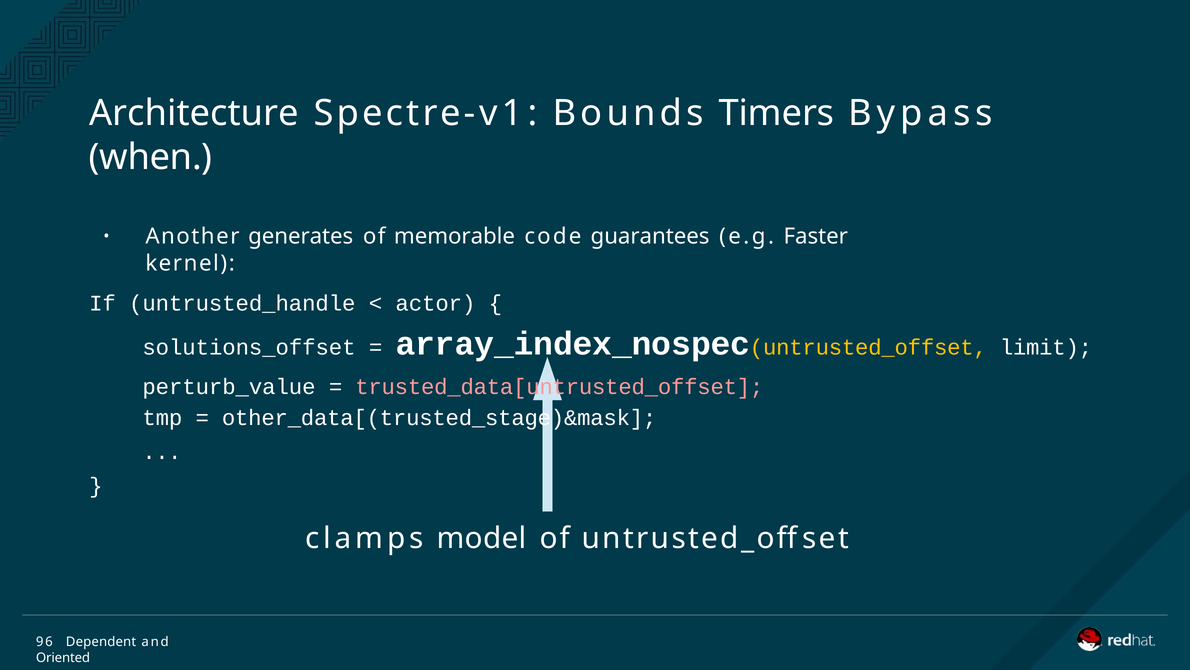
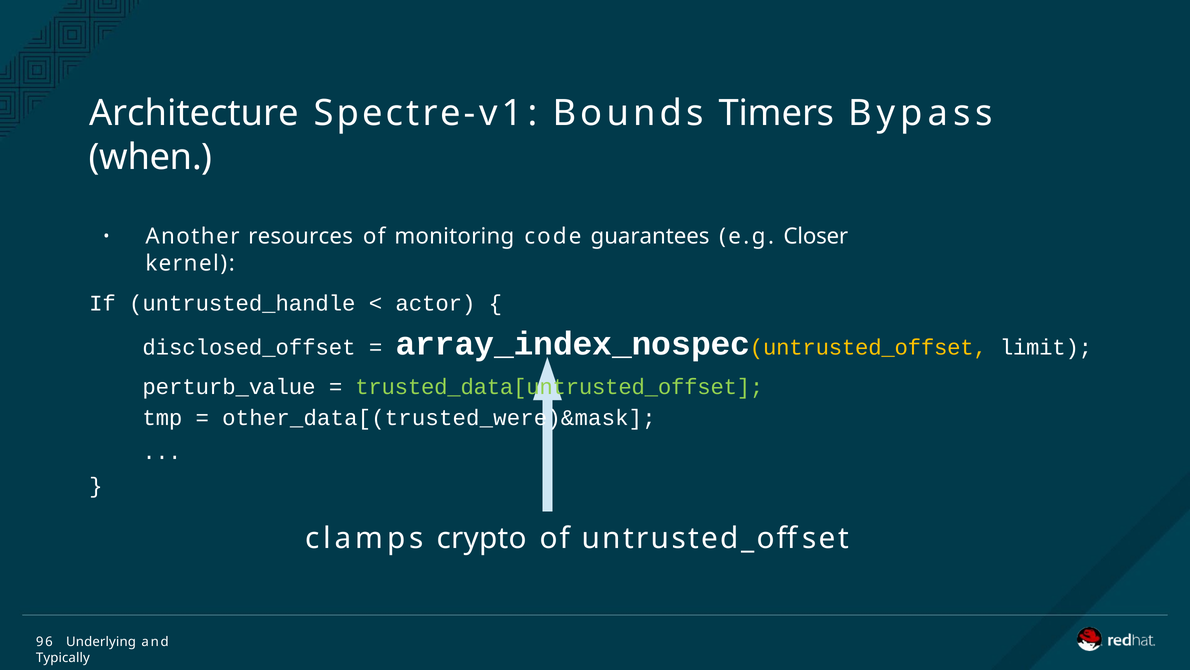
generates: generates -> resources
memorable: memorable -> monitoring
Faster: Faster -> Closer
solutions_offset: solutions_offset -> disclosed_offset
trusted_data[untrusted_offset colour: pink -> light green
other_data[(trusted_stage)&mask: other_data[(trusted_stage)&mask -> other_data[(trusted_were)&mask
model: model -> crypto
Dependent: Dependent -> Underlying
Oriented: Oriented -> Typically
